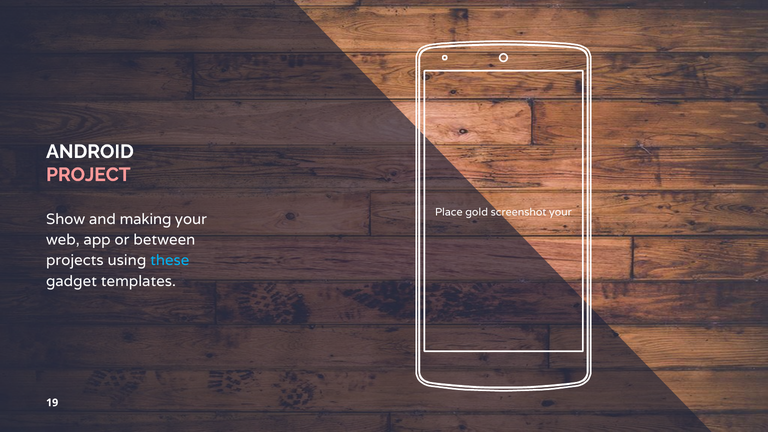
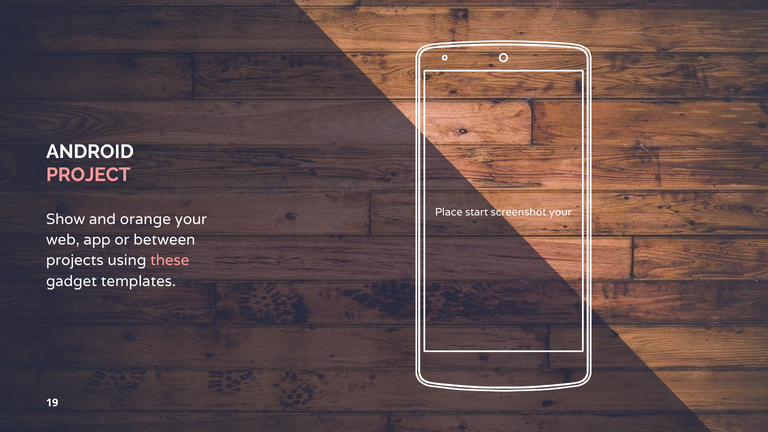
gold: gold -> start
making: making -> orange
these colour: light blue -> pink
